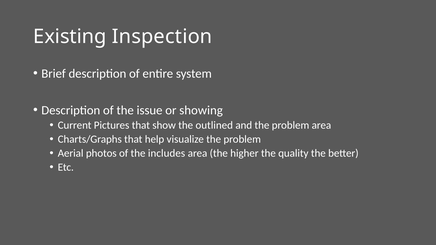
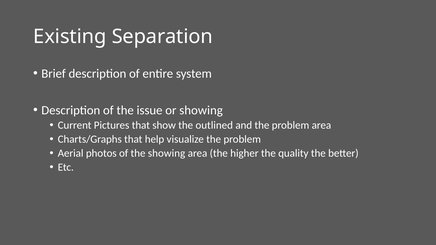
Inspection: Inspection -> Separation
the includes: includes -> showing
